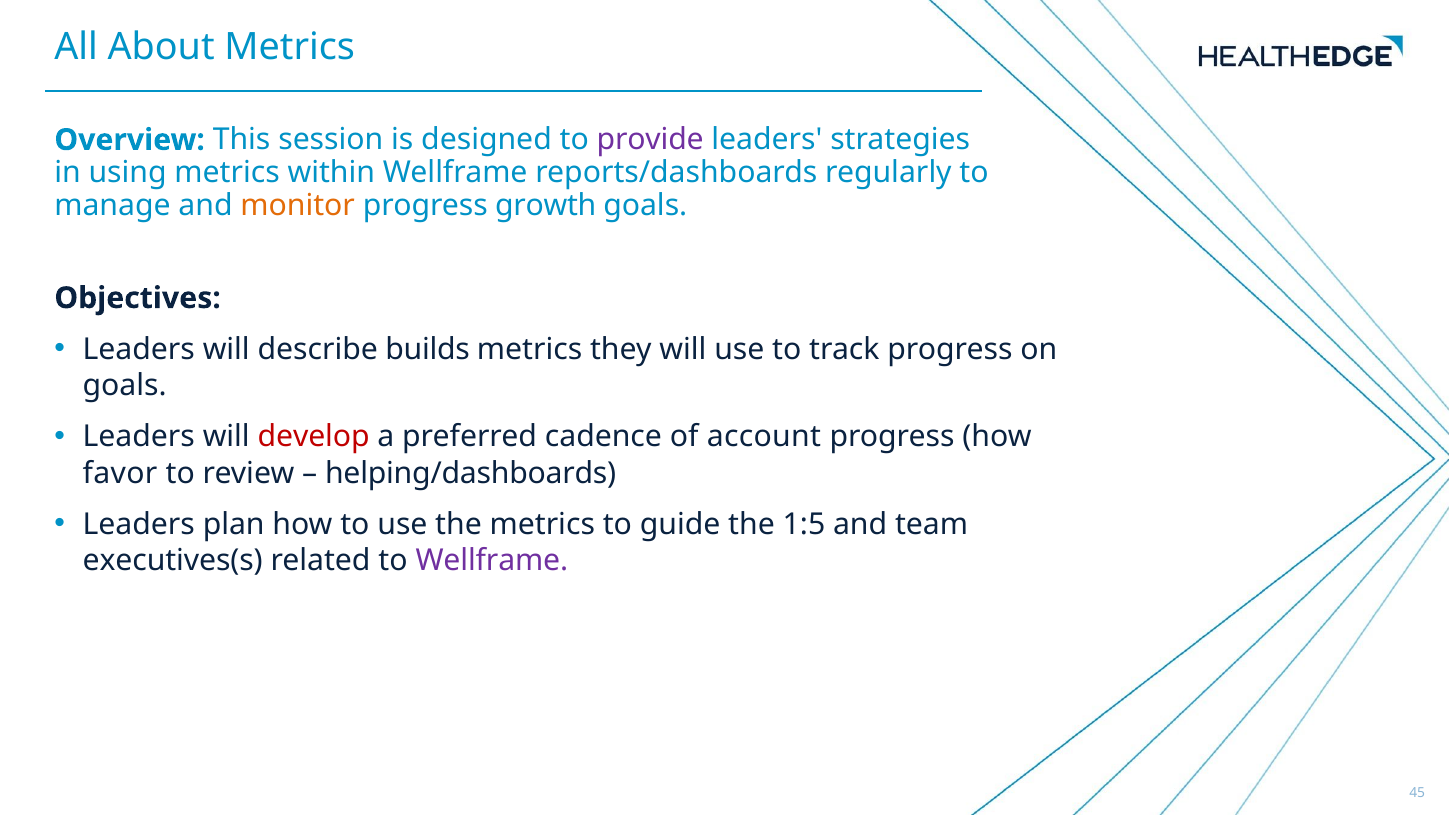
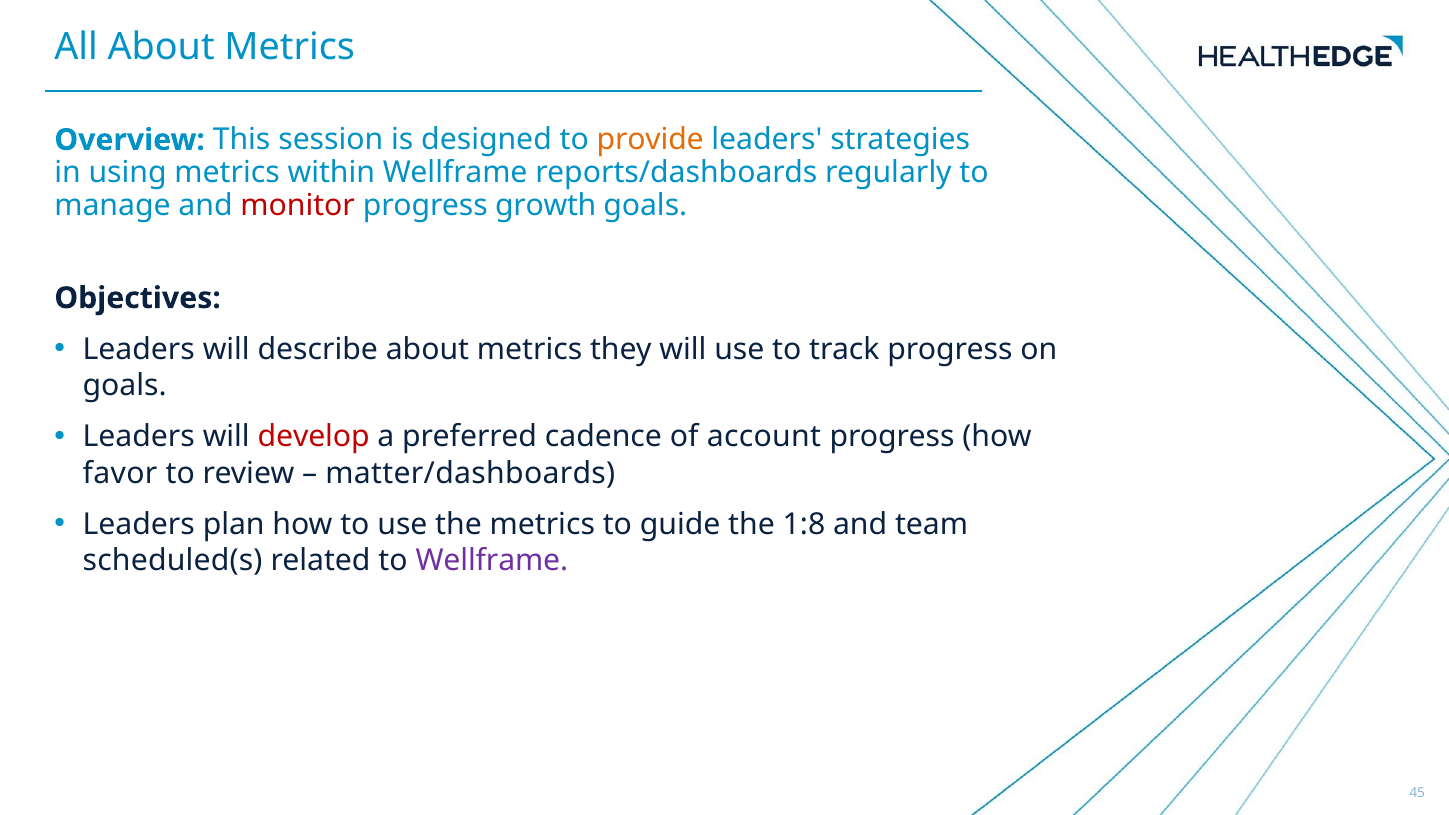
provide colour: purple -> orange
monitor colour: orange -> red
describe builds: builds -> about
helping/dashboards: helping/dashboards -> matter/dashboards
1:5: 1:5 -> 1:8
executives(s: executives(s -> scheduled(s
